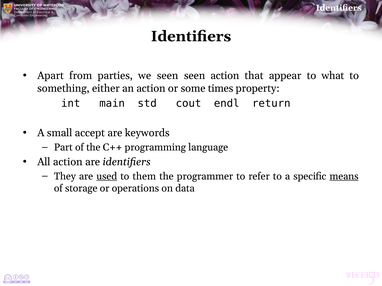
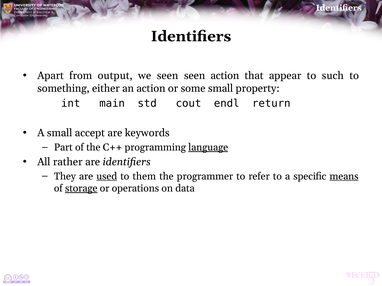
parties: parties -> output
what: what -> such
some times: times -> small
language underline: none -> present
All action: action -> rather
storage underline: none -> present
